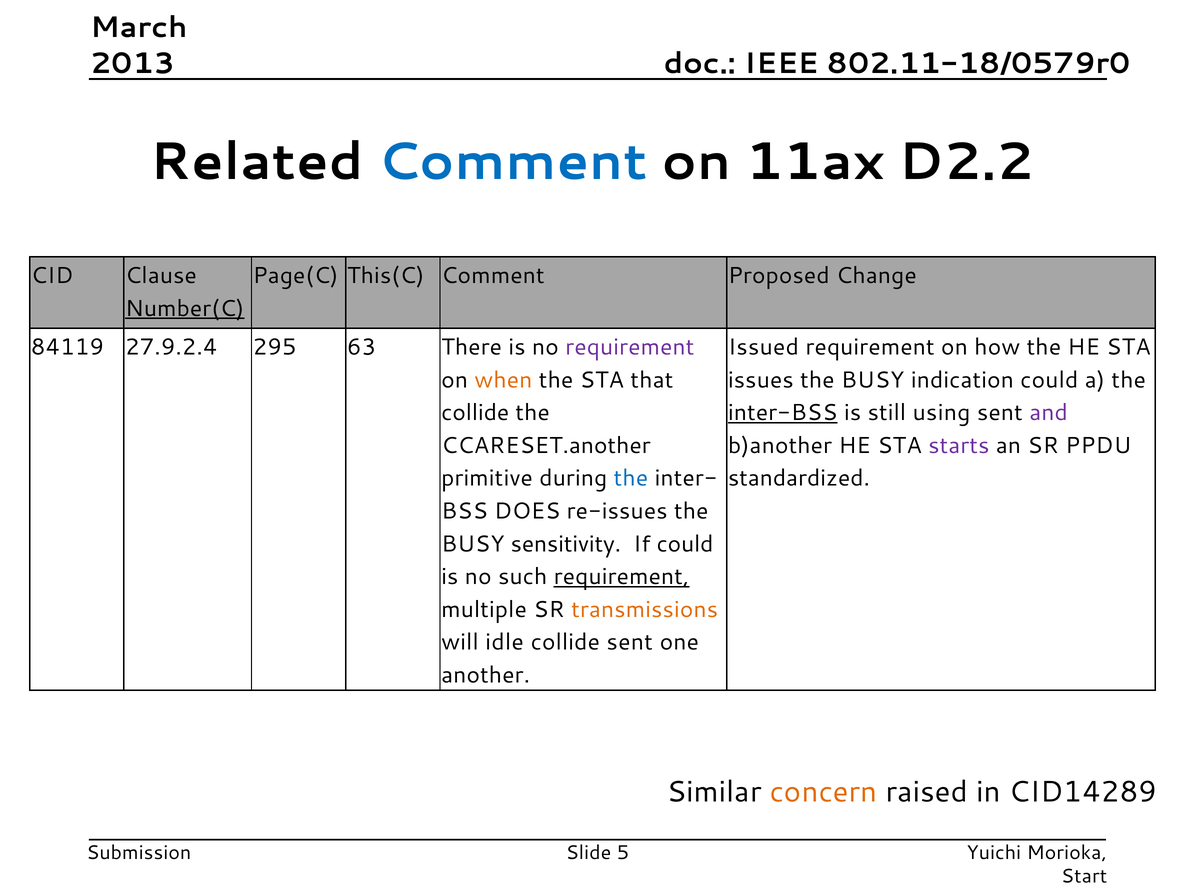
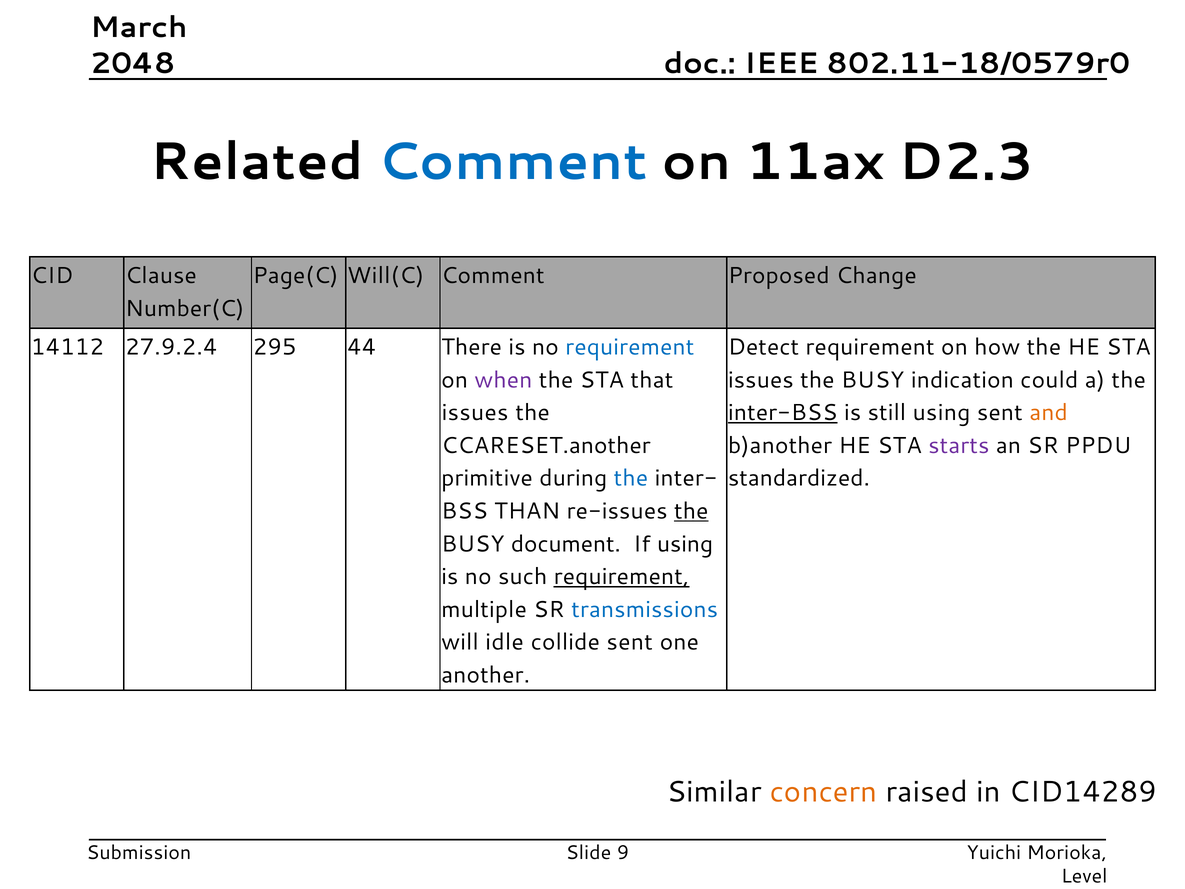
2013: 2013 -> 2048
D2.2: D2.2 -> D2.3
This(C: This(C -> Will(C
Number(C underline: present -> none
84119: 84119 -> 14112
63: 63 -> 44
requirement at (630, 347) colour: purple -> blue
Issued: Issued -> Detect
when colour: orange -> purple
collide at (475, 413): collide -> issues
and colour: purple -> orange
DOES: DOES -> THAN
the at (691, 511) underline: none -> present
sensitivity: sensitivity -> document
If could: could -> using
transmissions colour: orange -> blue
5: 5 -> 9
Start: Start -> Level
